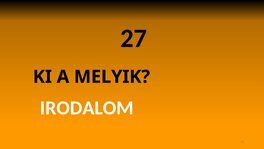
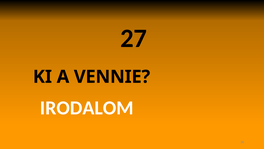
MELYIK: MELYIK -> VENNIE
